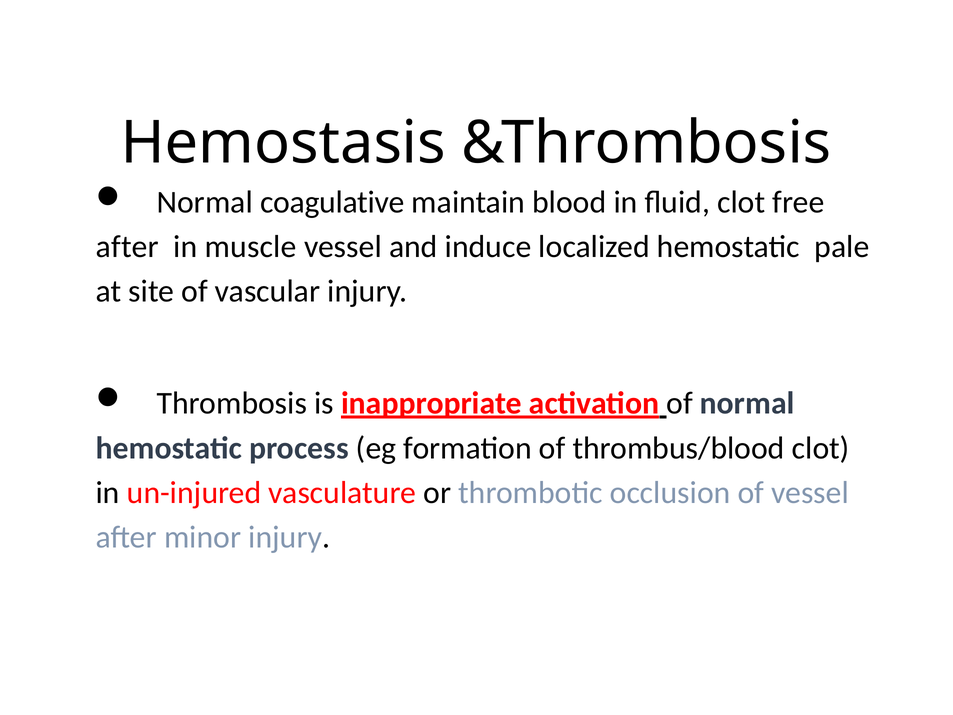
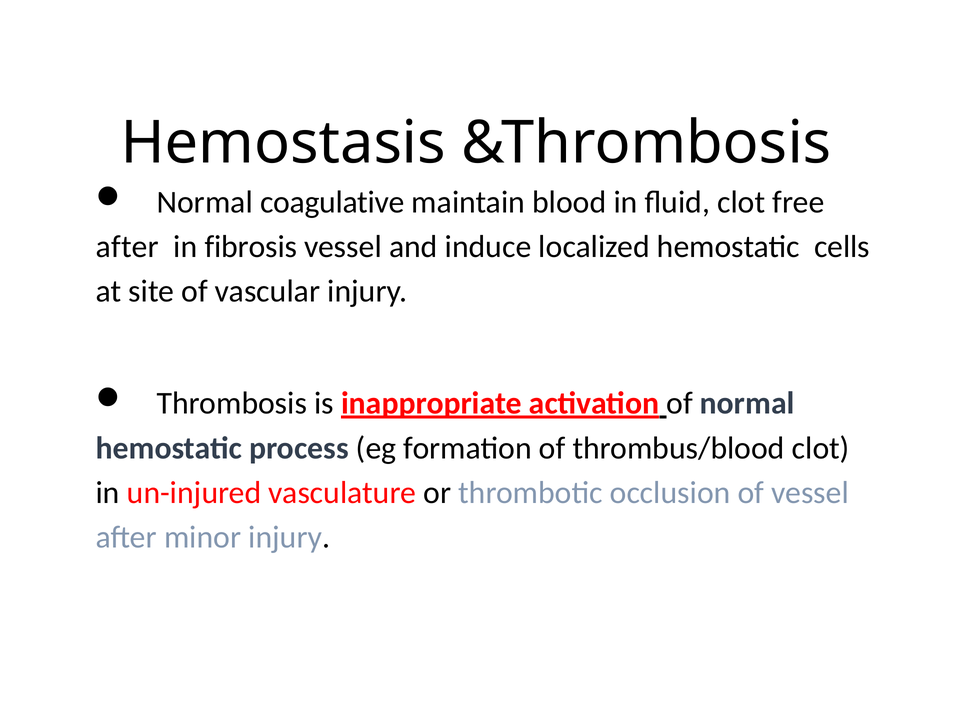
muscle: muscle -> fibrosis
pale: pale -> cells
